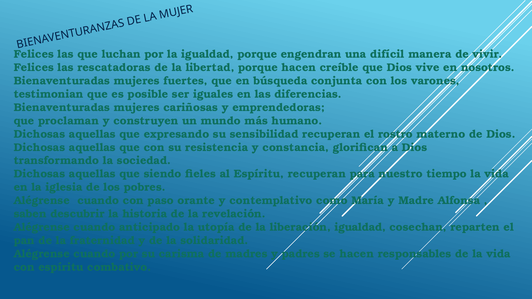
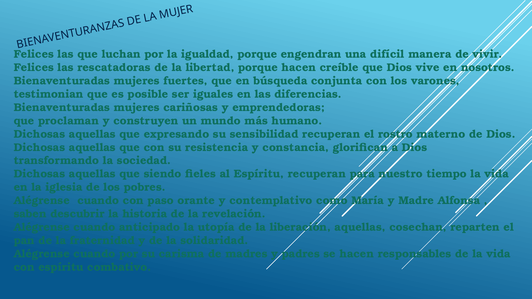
liberación igualdad: igualdad -> aquellas
